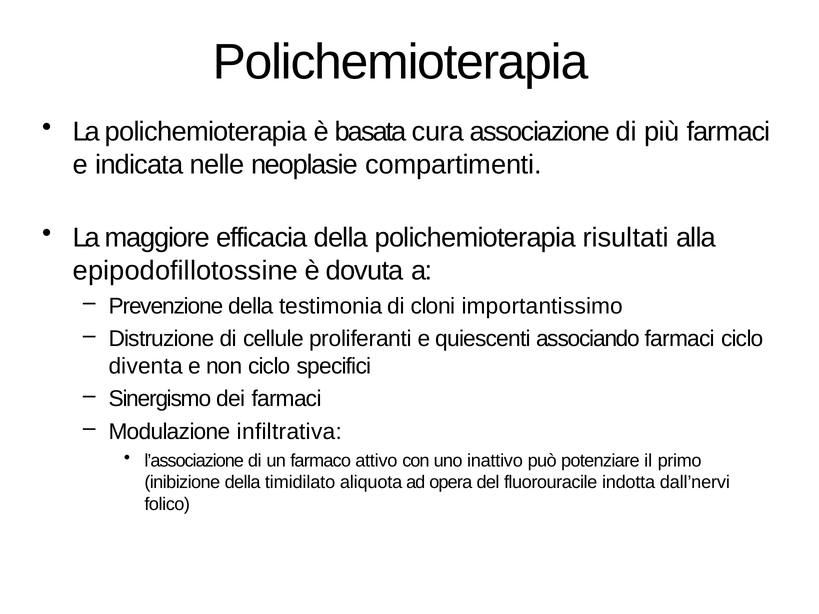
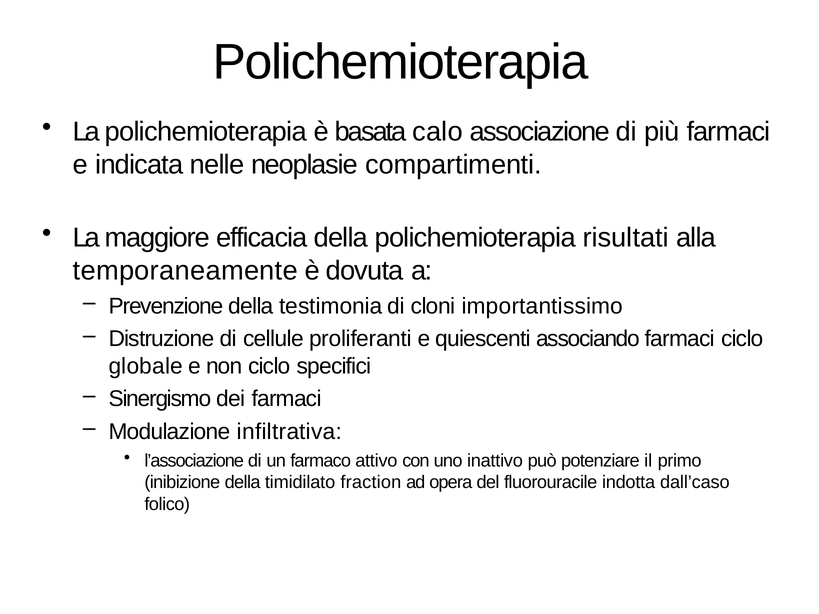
cura: cura -> calo
epipodofillotossine: epipodofillotossine -> temporaneamente
diventa: diventa -> globale
aliquota: aliquota -> fraction
dall’nervi: dall’nervi -> dall’caso
